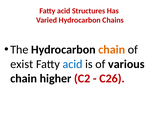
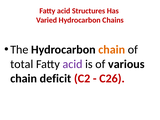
exist: exist -> total
acid at (73, 64) colour: blue -> purple
higher: higher -> deficit
